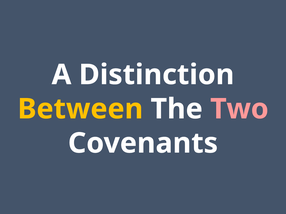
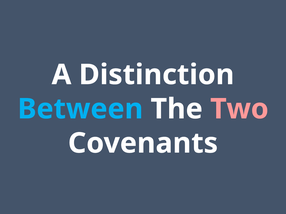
Between colour: yellow -> light blue
